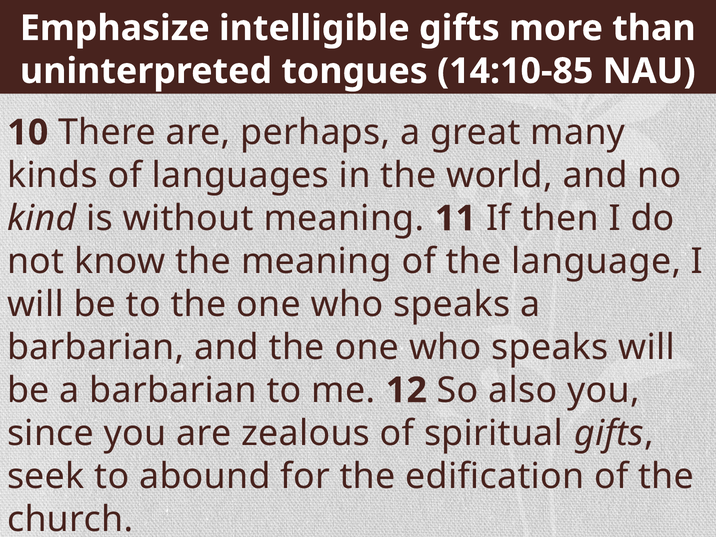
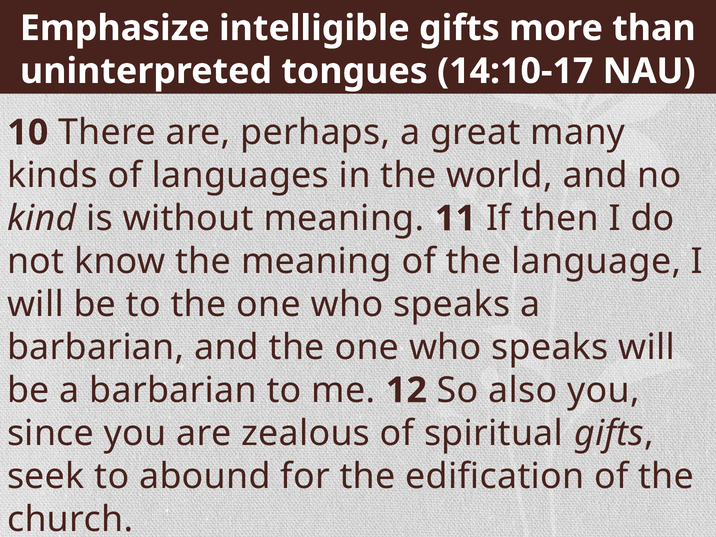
14:10-85: 14:10-85 -> 14:10-17
